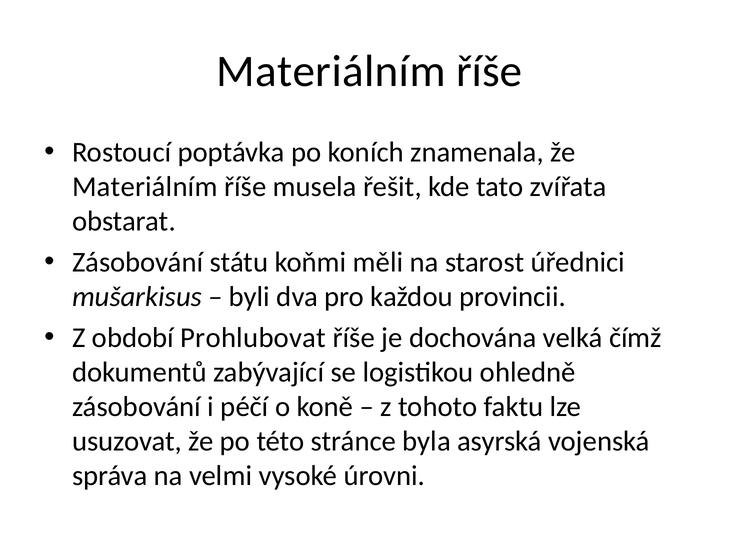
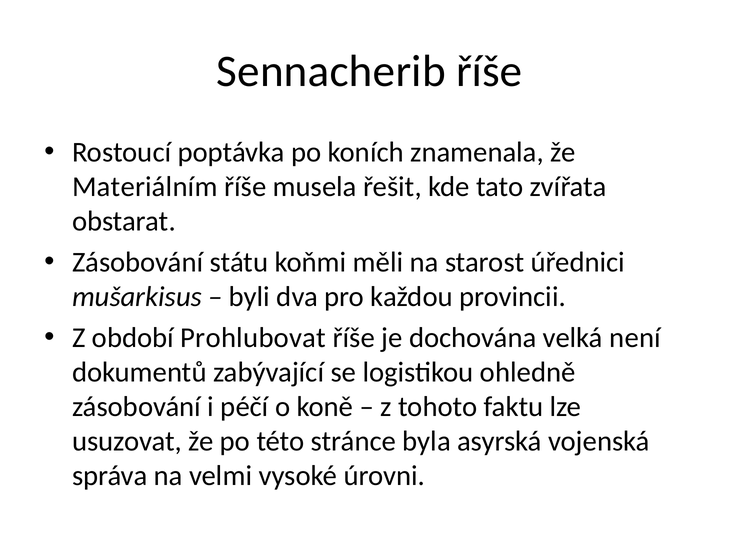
Materiálním at (331, 72): Materiálním -> Sennacherib
čímž: čímž -> není
